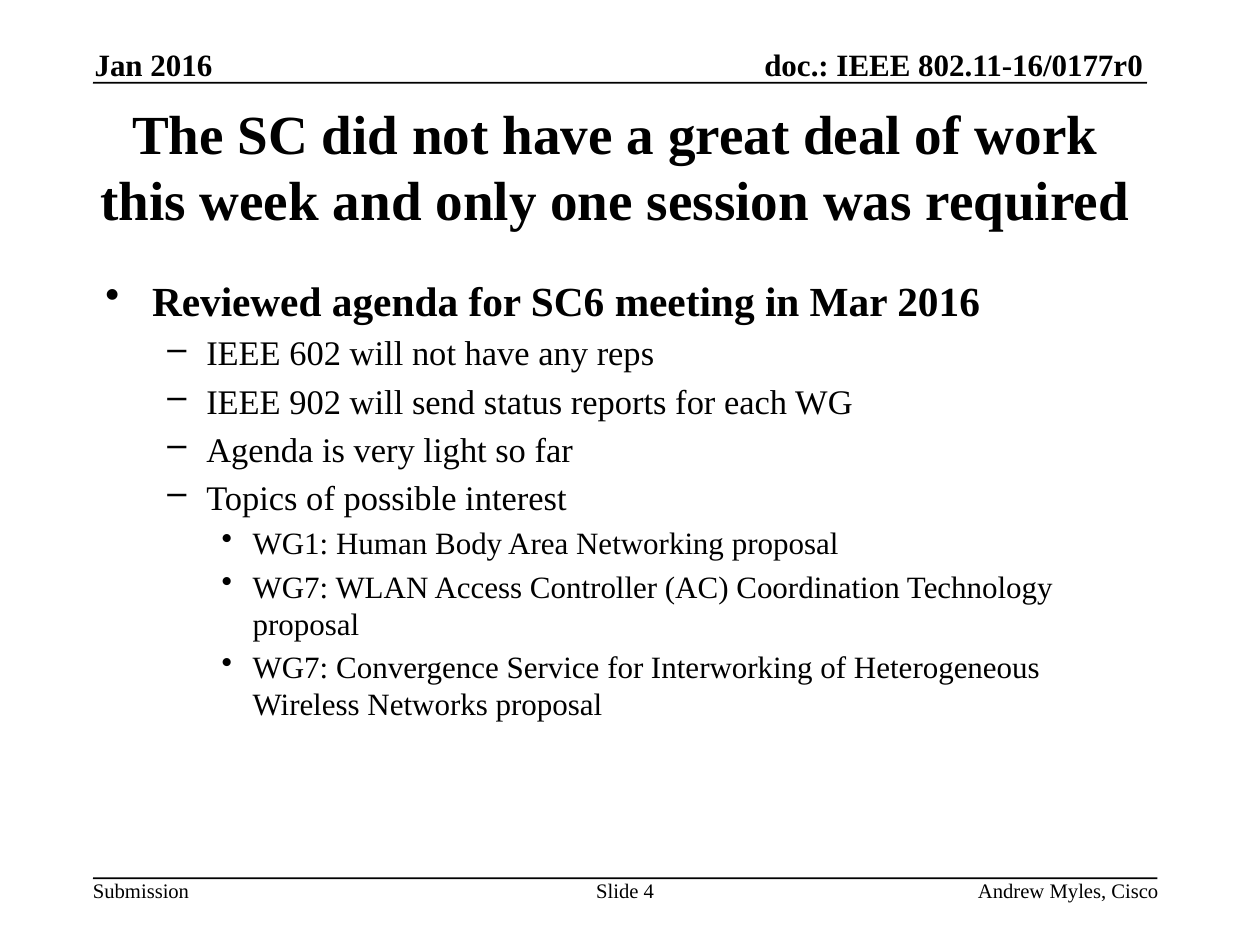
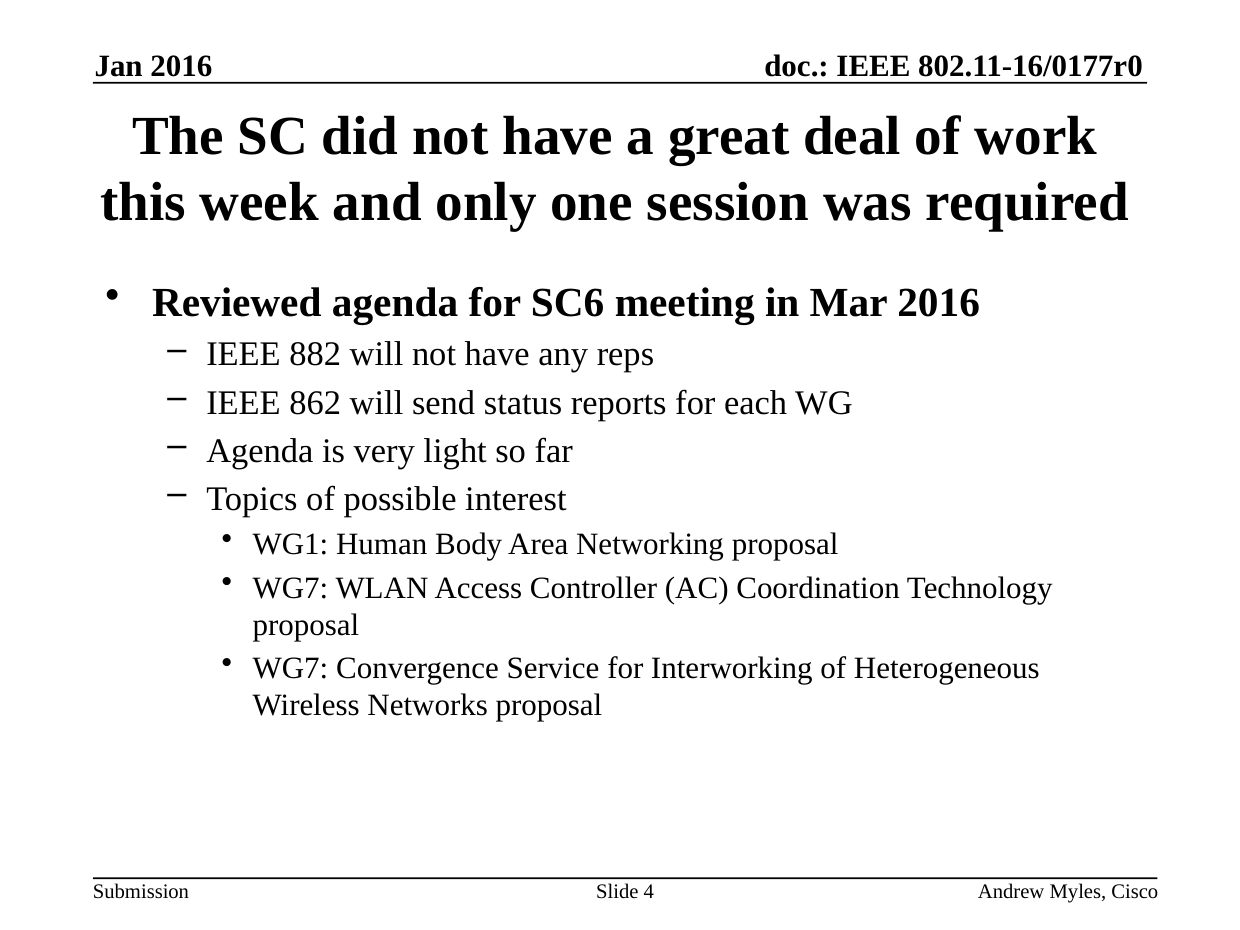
602: 602 -> 882
902: 902 -> 862
